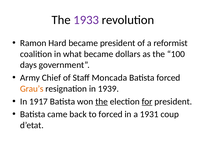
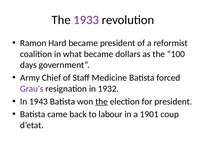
Moncada: Moncada -> Medicine
Grau’s colour: orange -> purple
1939: 1939 -> 1932
1917: 1917 -> 1943
for underline: present -> none
to forced: forced -> labour
1931: 1931 -> 1901
